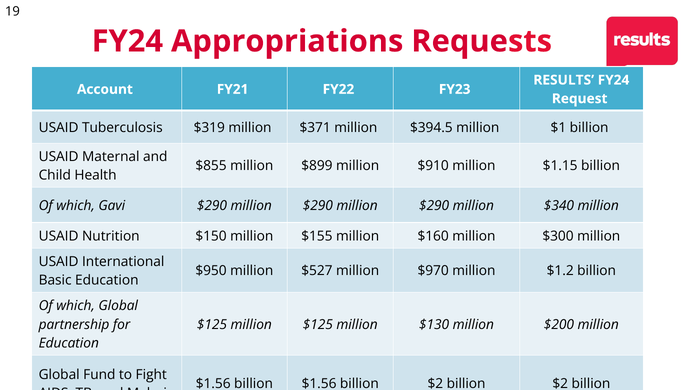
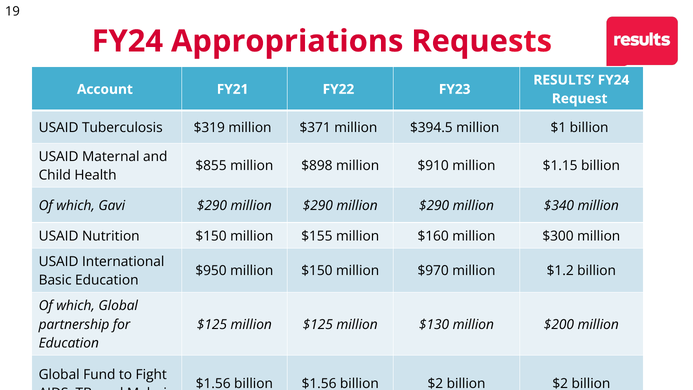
$899: $899 -> $898
million $527: $527 -> $150
